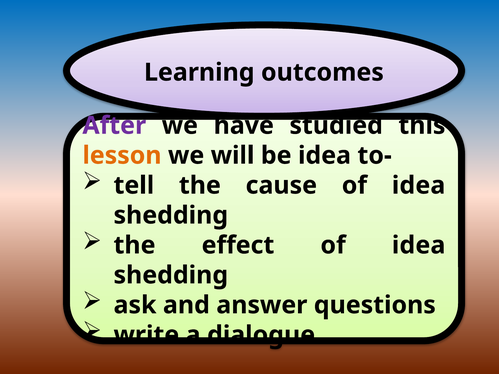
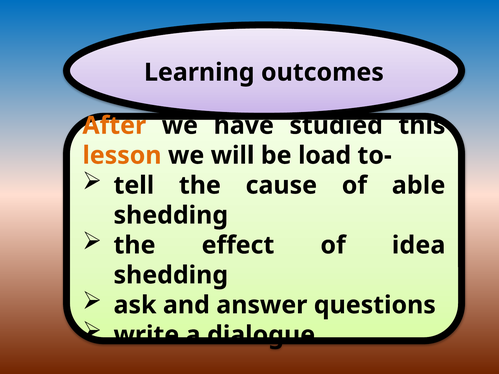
After colour: purple -> orange
be idea: idea -> load
cause of idea: idea -> able
